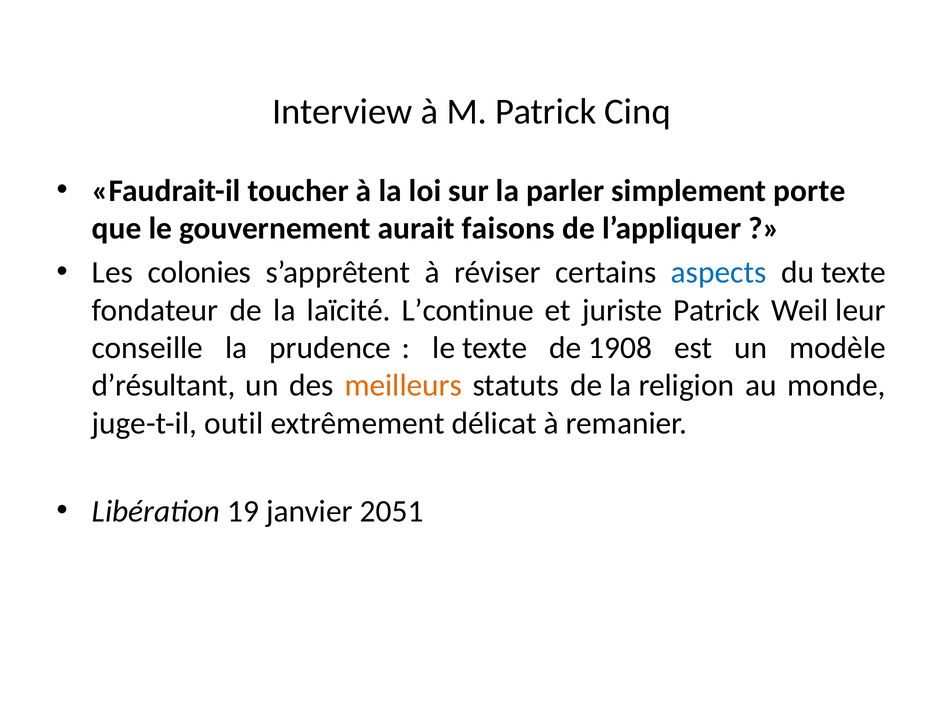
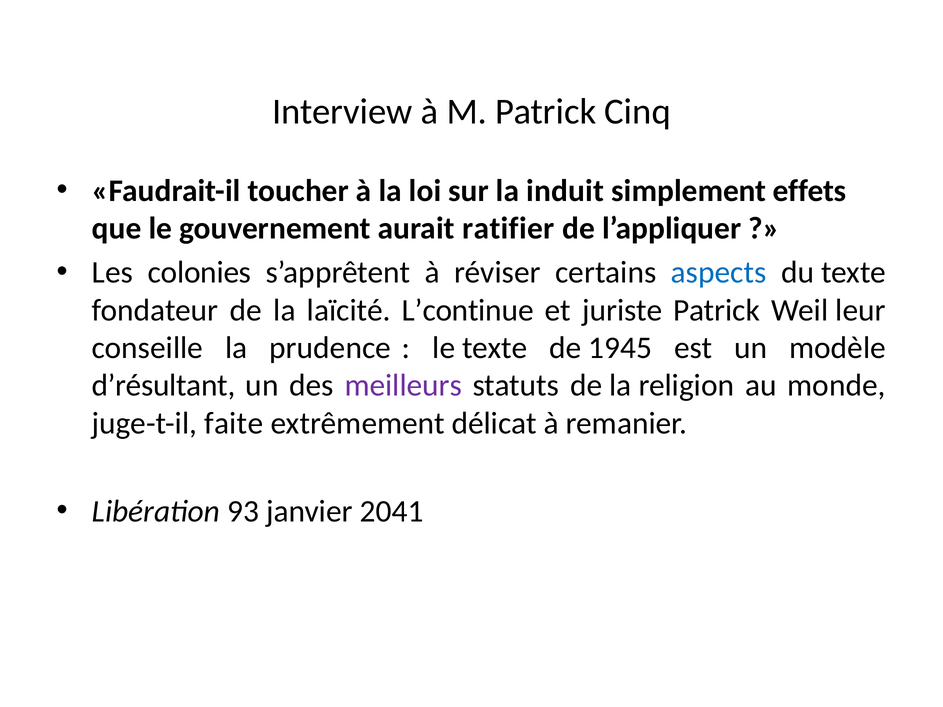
parler: parler -> induit
porte: porte -> effets
faisons: faisons -> ratifier
1908: 1908 -> 1945
meilleurs colour: orange -> purple
outil: outil -> faite
19: 19 -> 93
2051: 2051 -> 2041
